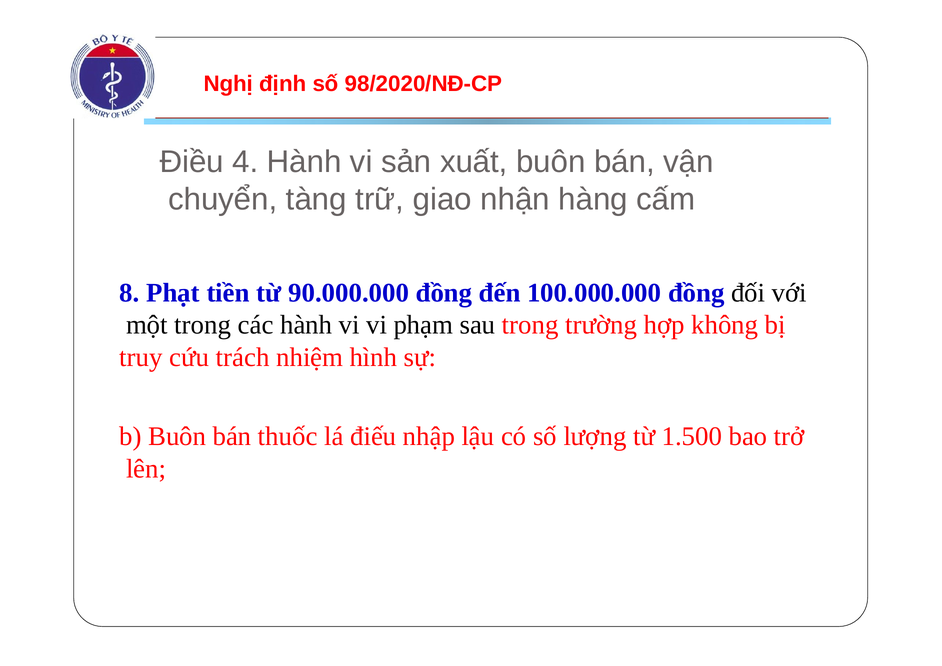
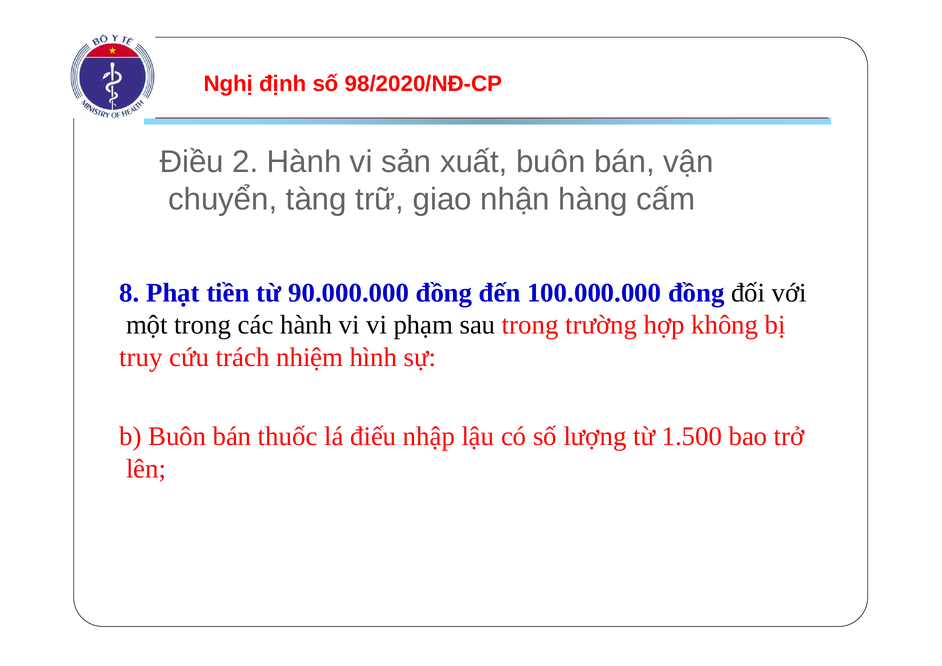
4: 4 -> 2
